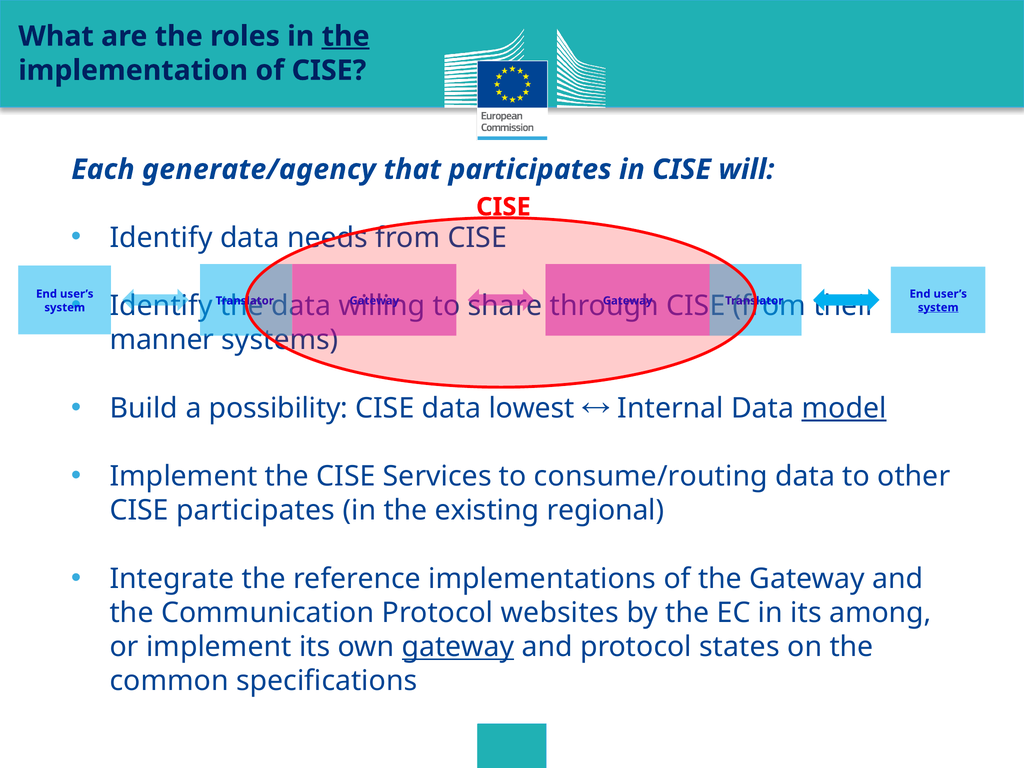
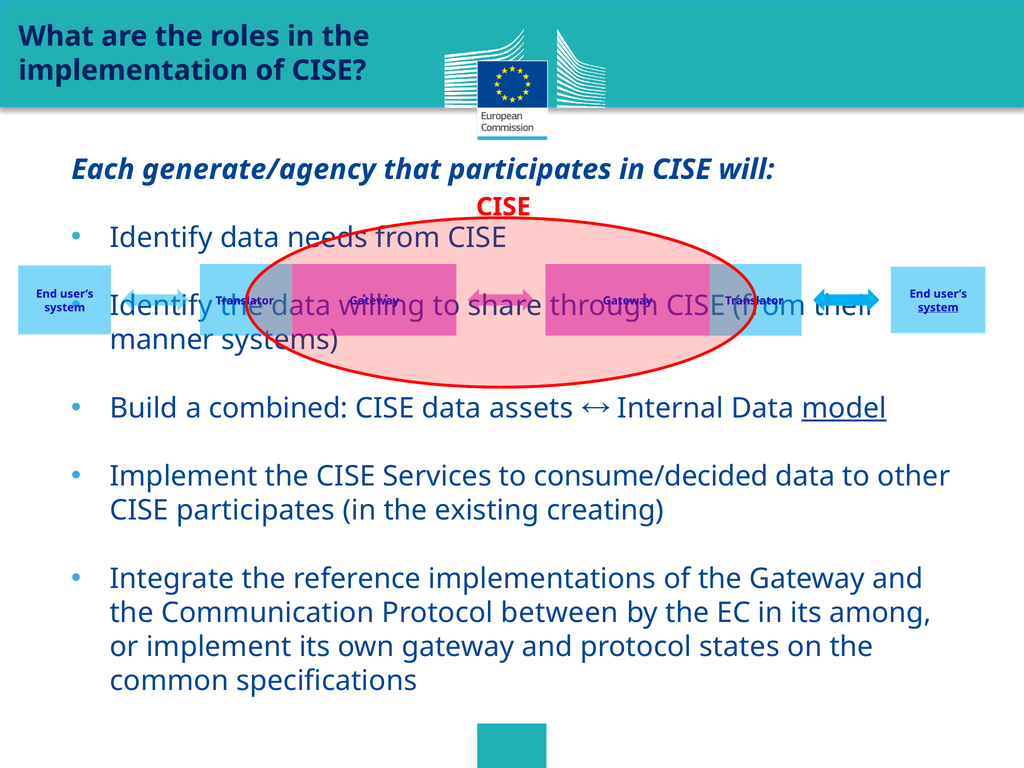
the at (346, 36) underline: present -> none
possibility: possibility -> combined
lowest: lowest -> assets
consume/routing: consume/routing -> consume/decided
regional: regional -> creating
websites: websites -> between
gateway at (458, 647) underline: present -> none
